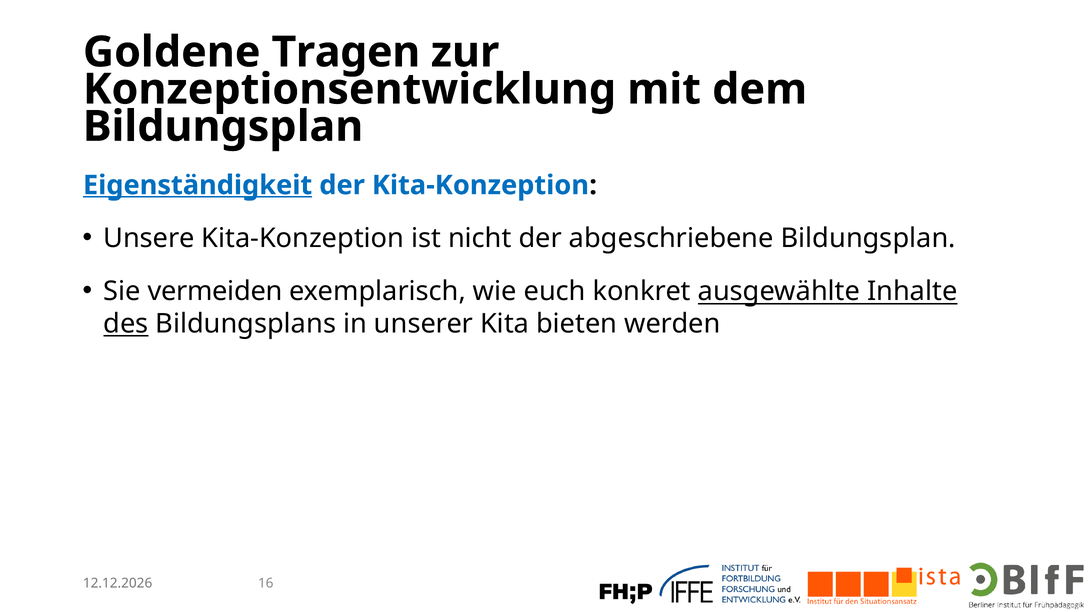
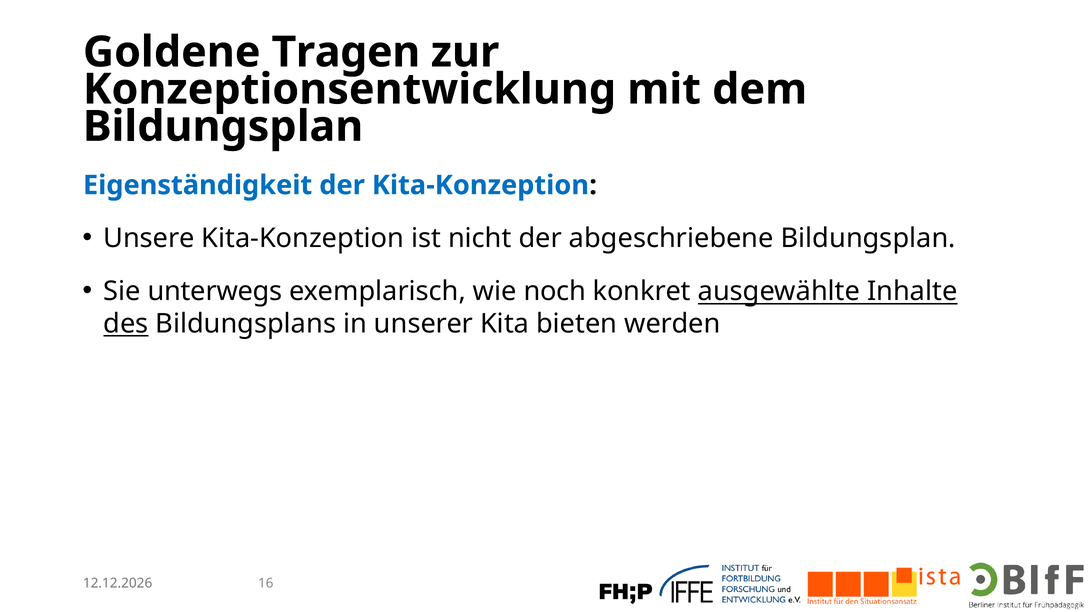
Eigenständigkeit underline: present -> none
vermeiden: vermeiden -> unterwegs
euch: euch -> noch
